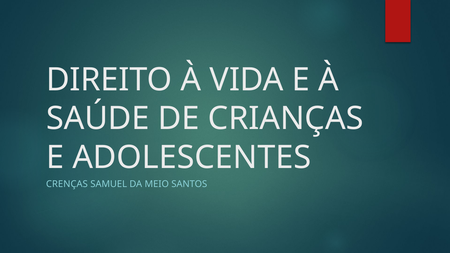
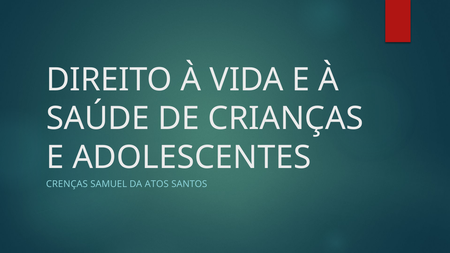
MEIO: MEIO -> ATOS
